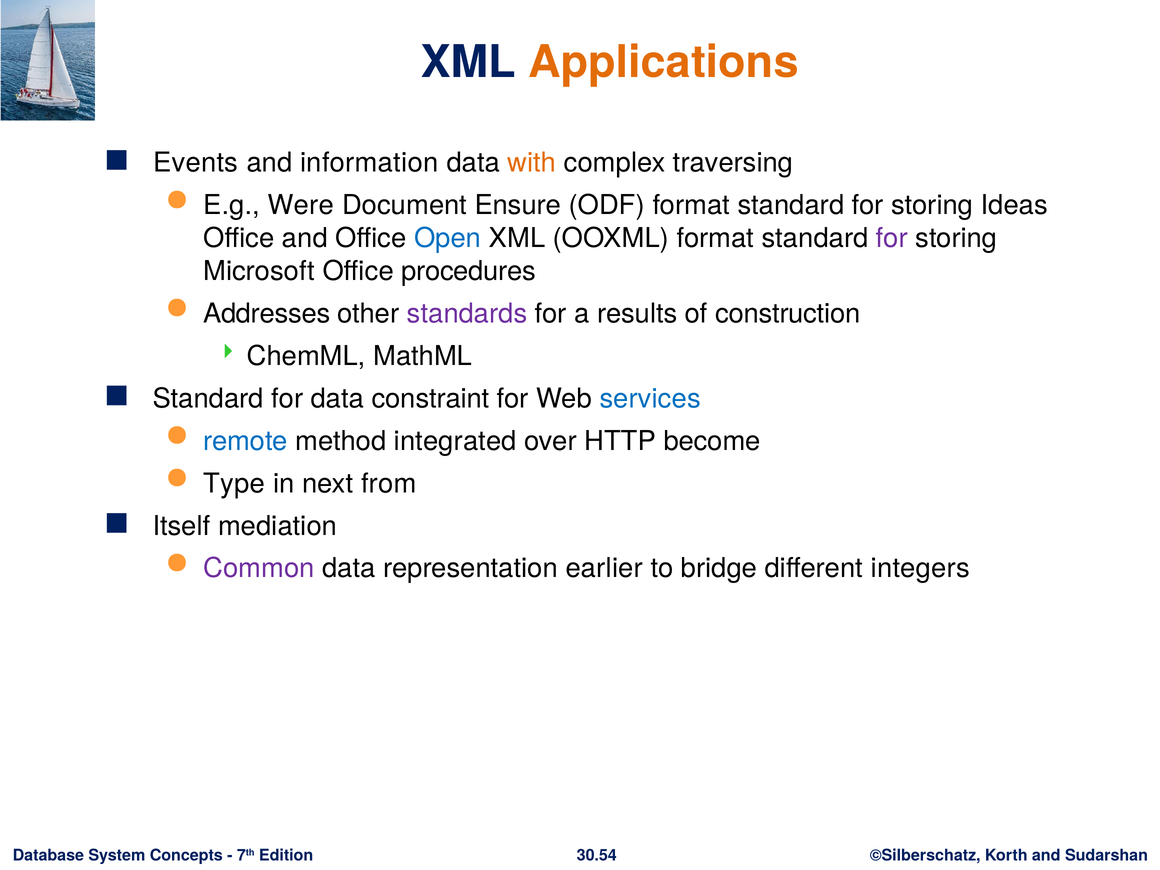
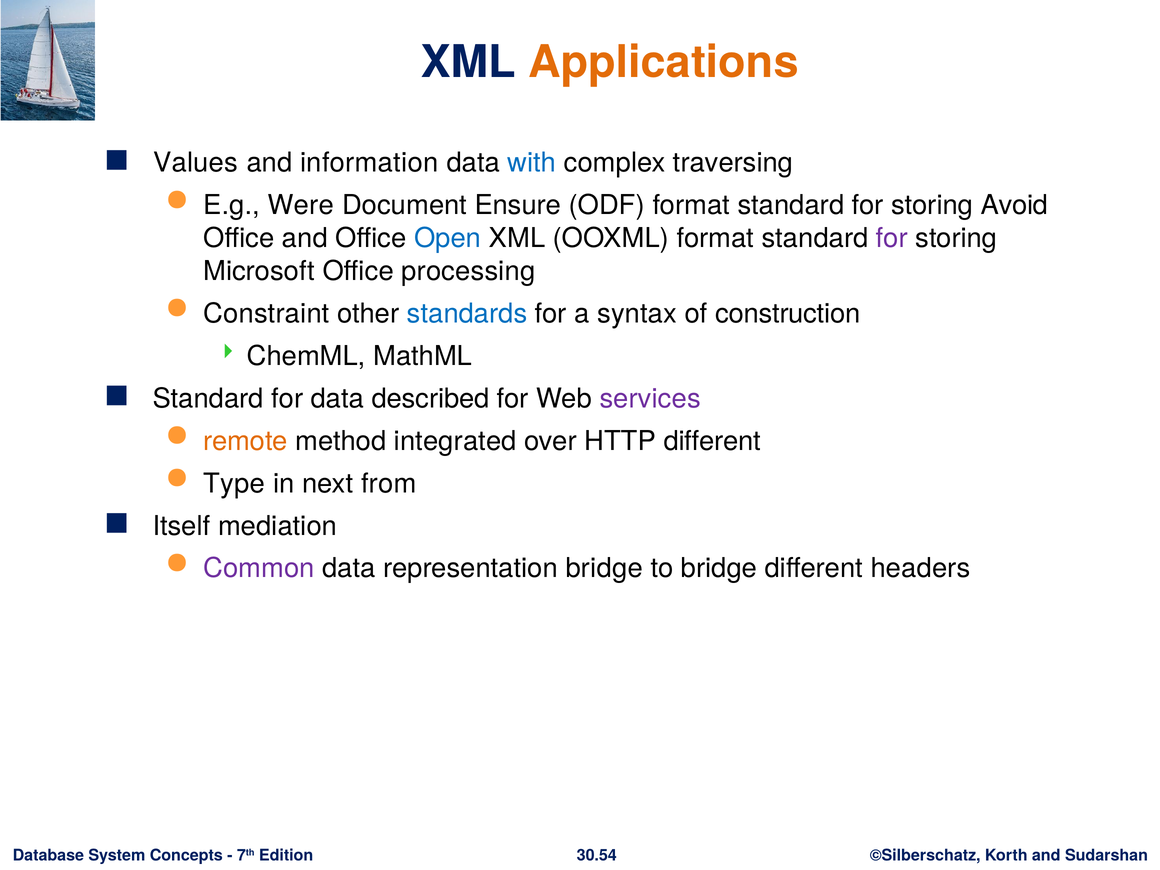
Events: Events -> Values
with colour: orange -> blue
Ideas: Ideas -> Avoid
procedures: procedures -> processing
Addresses: Addresses -> Constraint
standards colour: purple -> blue
results: results -> syntax
constraint: constraint -> described
services colour: blue -> purple
remote colour: blue -> orange
HTTP become: become -> different
representation earlier: earlier -> bridge
integers: integers -> headers
